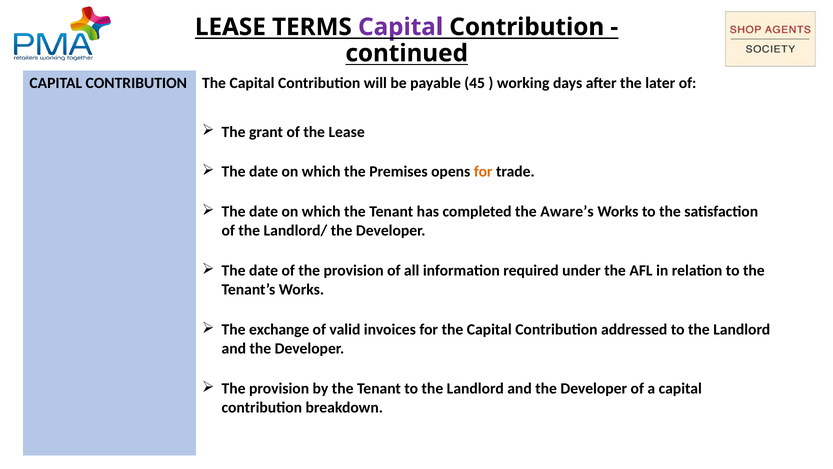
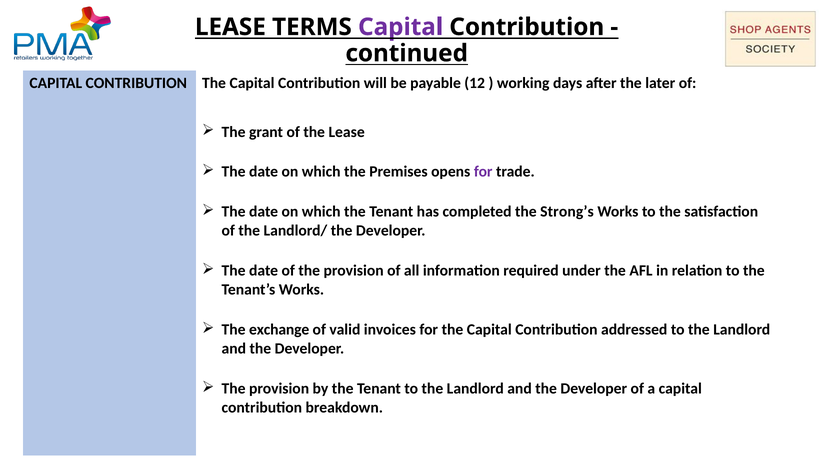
45: 45 -> 12
for at (483, 172) colour: orange -> purple
Aware’s: Aware’s -> Strong’s
